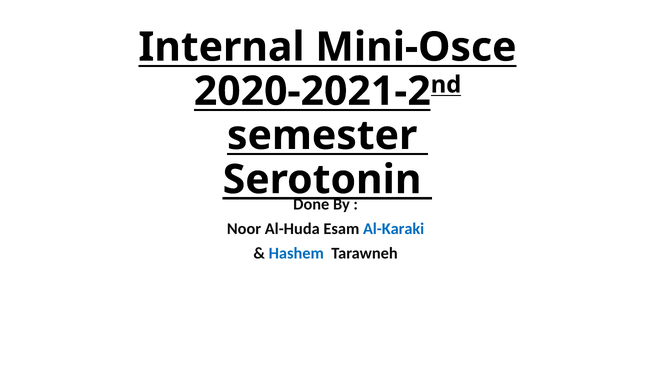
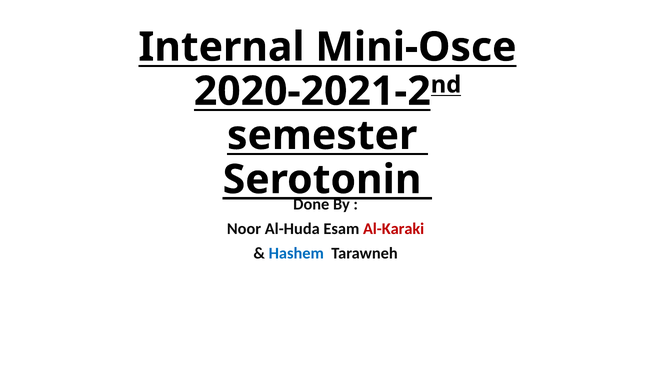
Al-Karaki colour: blue -> red
